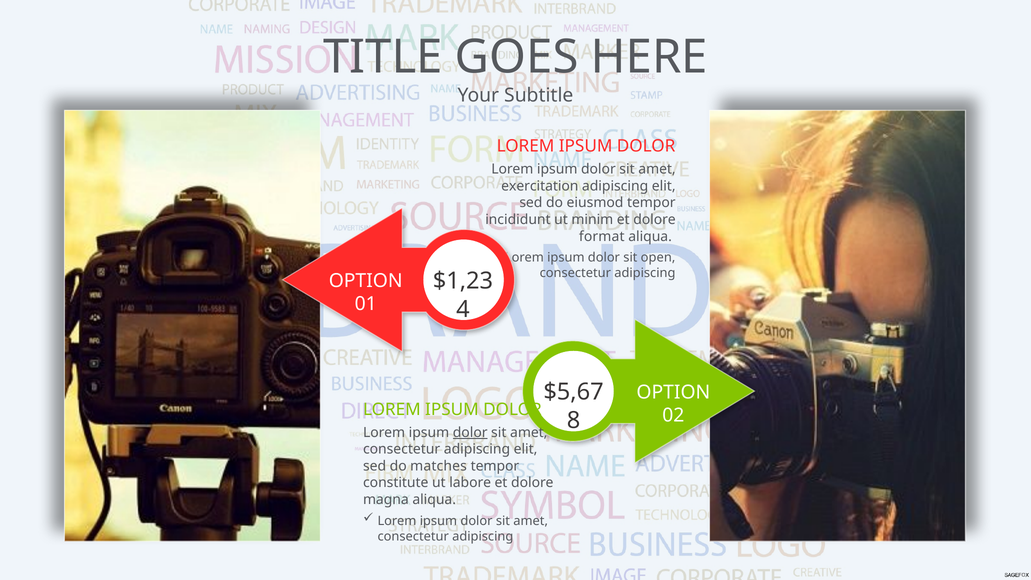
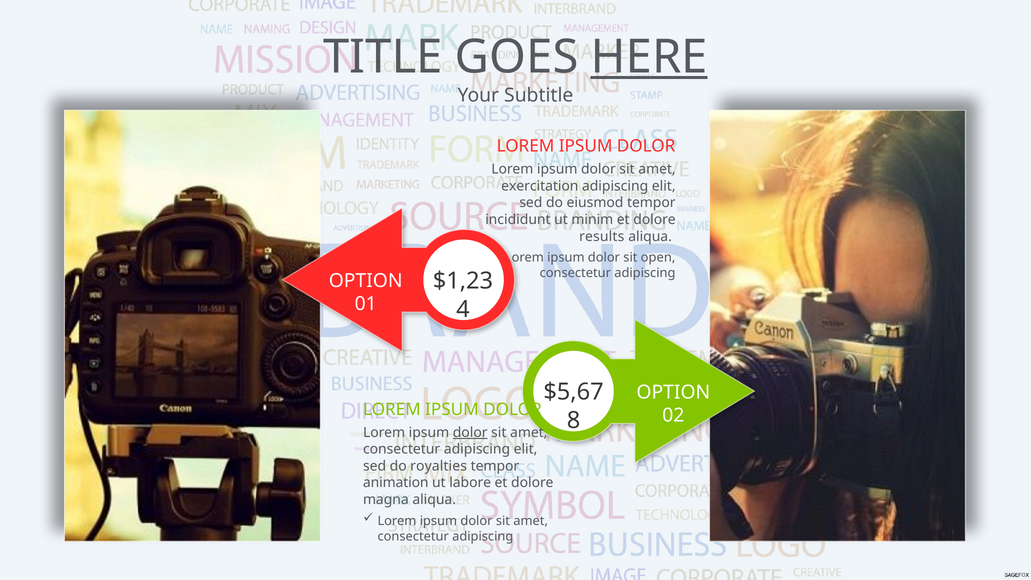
HERE underline: none -> present
format: format -> results
matches: matches -> royalties
constitute: constitute -> animation
